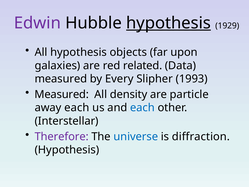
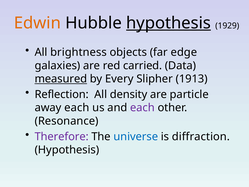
Edwin colour: purple -> orange
All hypothesis: hypothesis -> brightness
upon: upon -> edge
related: related -> carried
measured at (61, 79) underline: none -> present
1993: 1993 -> 1913
Measured at (62, 94): Measured -> Reflection
each at (142, 108) colour: blue -> purple
Interstellar: Interstellar -> Resonance
